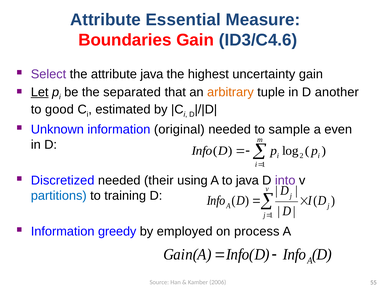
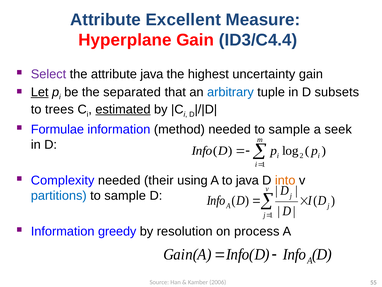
Essential: Essential -> Excellent
Boundaries: Boundaries -> Hyperplane
ID3/C4.6: ID3/C4.6 -> ID3/C4.4
arbitrary colour: orange -> blue
another: another -> subsets
good: good -> trees
estimated underline: none -> present
Unknown: Unknown -> Formulae
original: original -> method
even: even -> seek
Discretized: Discretized -> Complexity
into colour: purple -> orange
training at (125, 195): training -> sample
employed: employed -> resolution
